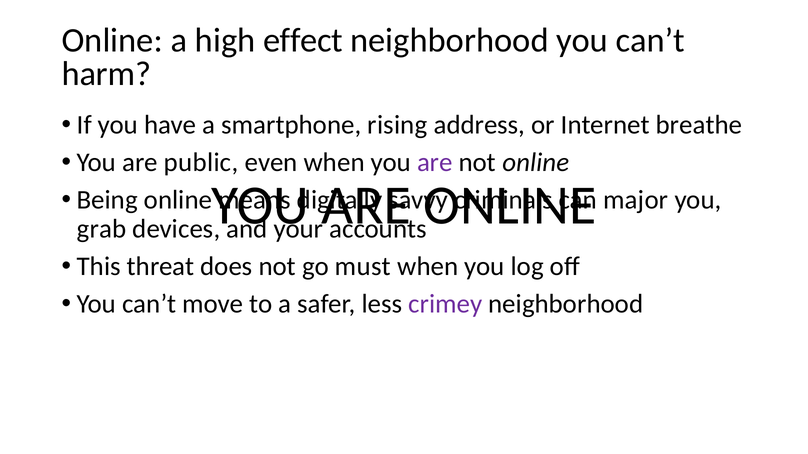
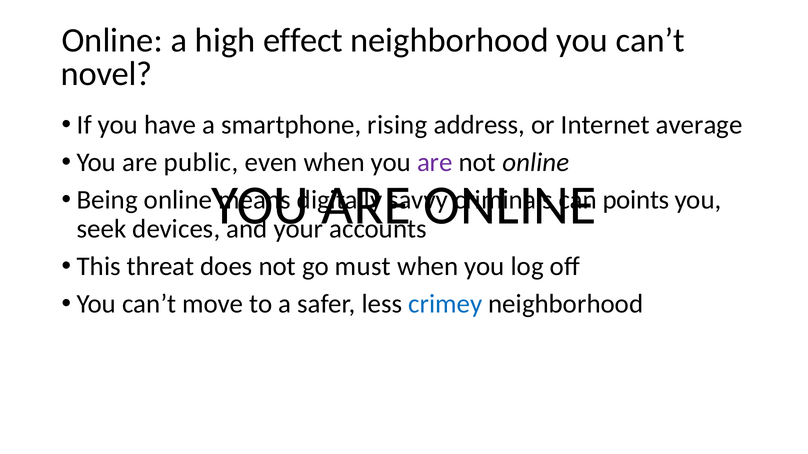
harm: harm -> novel
breathe: breathe -> average
major: major -> points
grab: grab -> seek
crimey colour: purple -> blue
